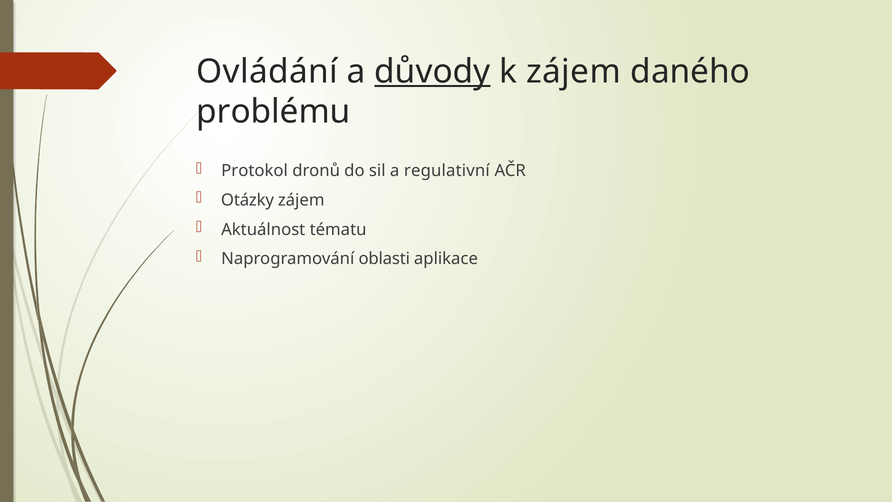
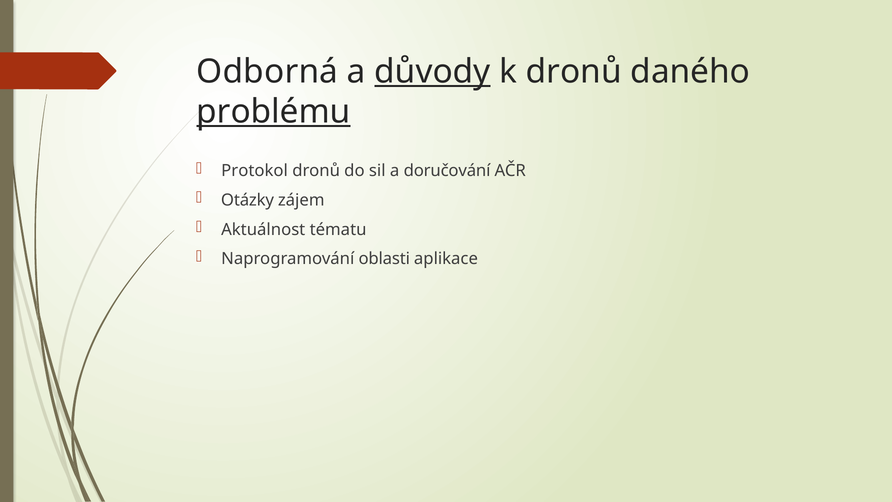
Ovládání: Ovládání -> Odborná
k zájem: zájem -> dronů
problému underline: none -> present
regulativní: regulativní -> doručování
